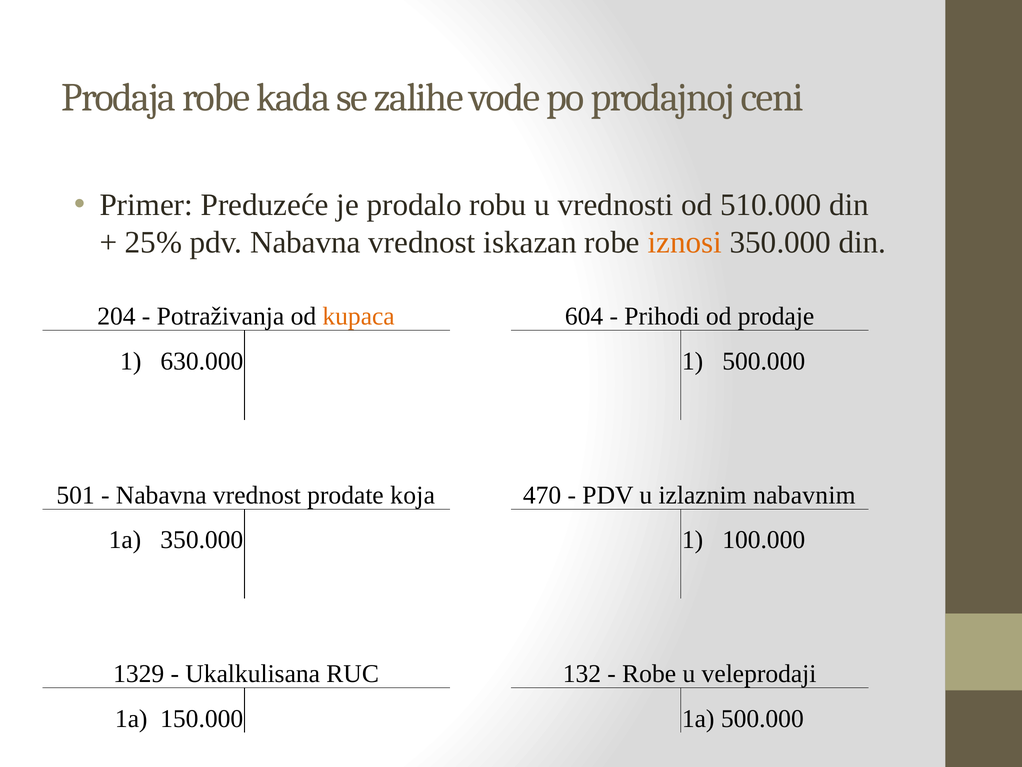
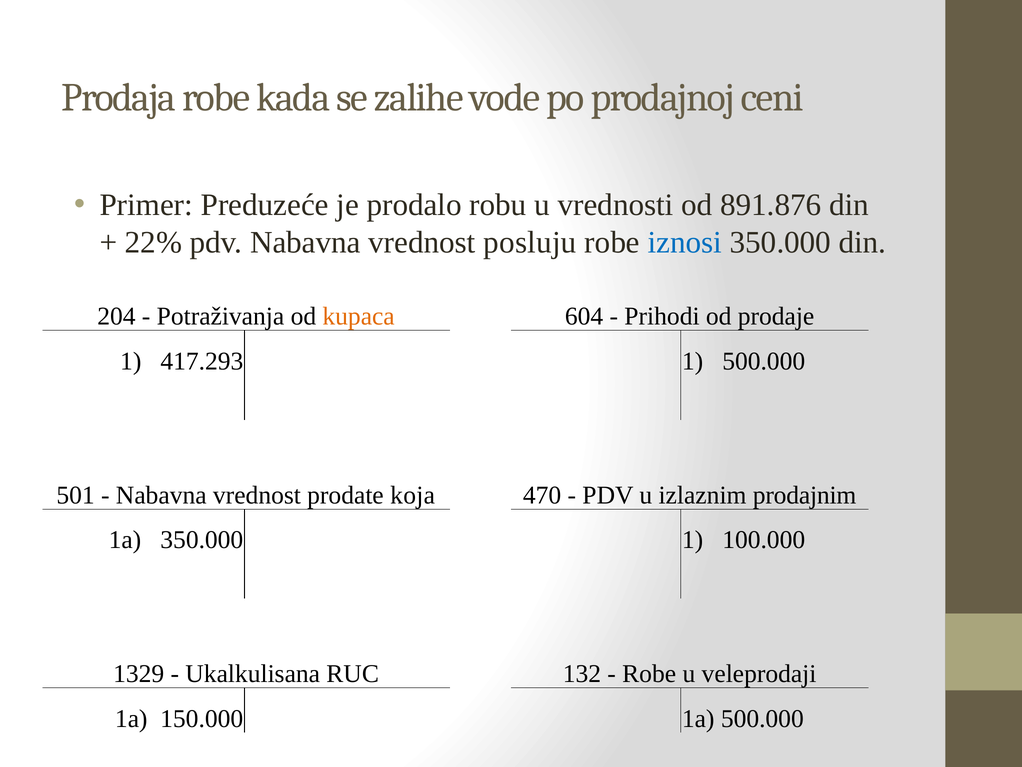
510.000: 510.000 -> 891.876
25%: 25% -> 22%
iskazan: iskazan -> posluju
iznosi colour: orange -> blue
630.000: 630.000 -> 417.293
nabavnim: nabavnim -> prodajnim
